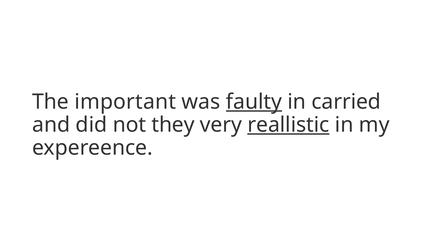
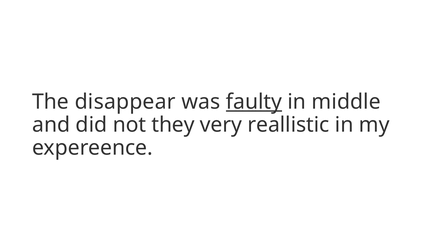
important: important -> disappear
carried: carried -> middle
reallistic underline: present -> none
